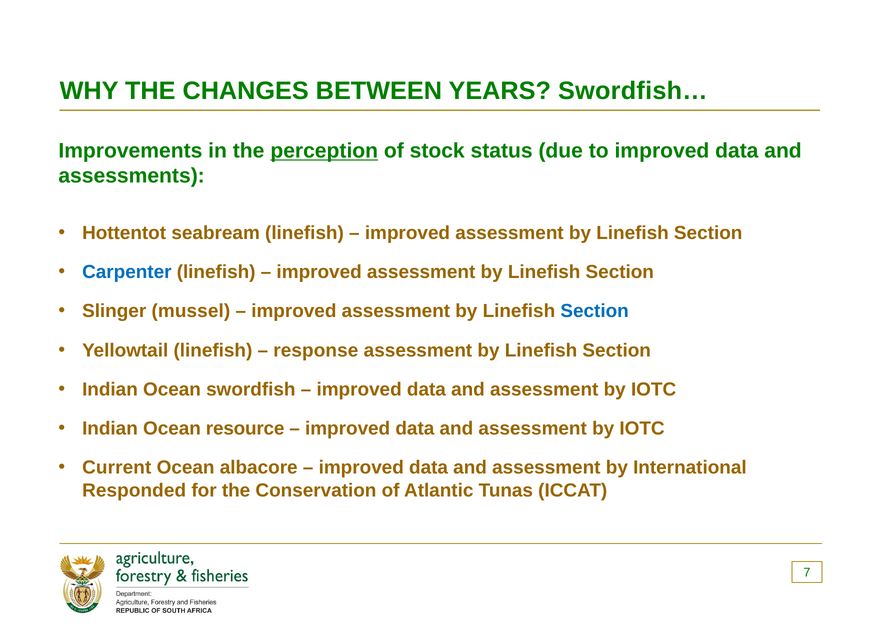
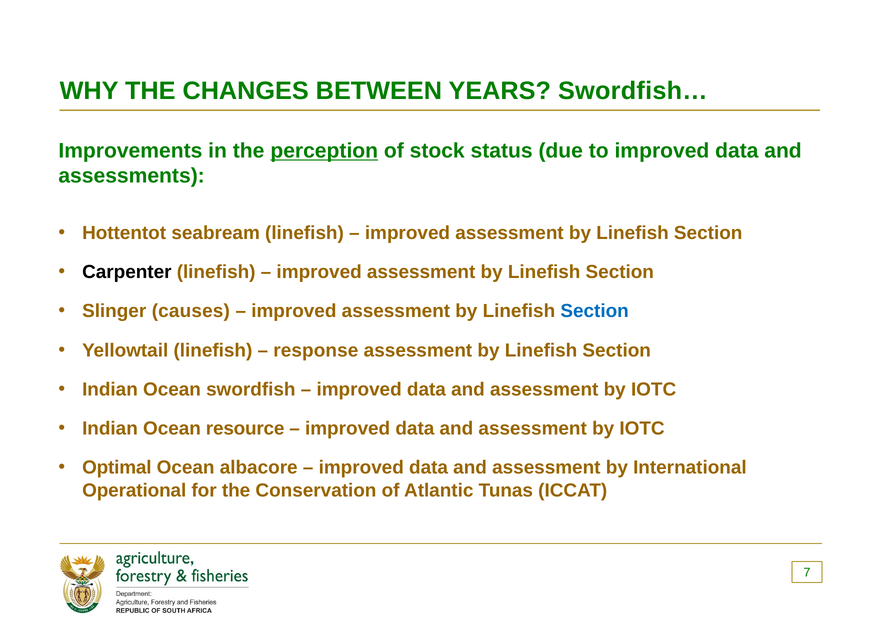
Carpenter colour: blue -> black
mussel: mussel -> causes
Current: Current -> Optimal
Responded: Responded -> Operational
